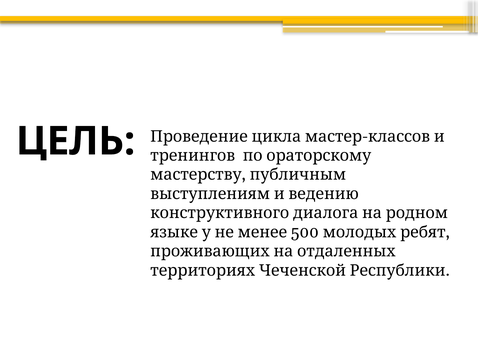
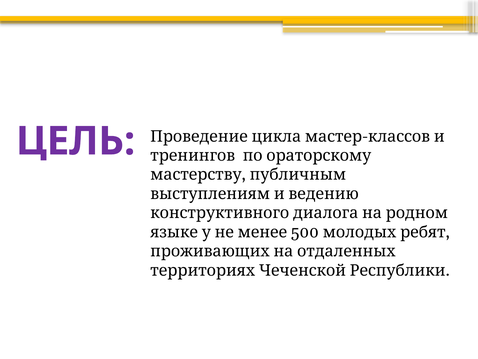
ЦЕЛЬ colour: black -> purple
